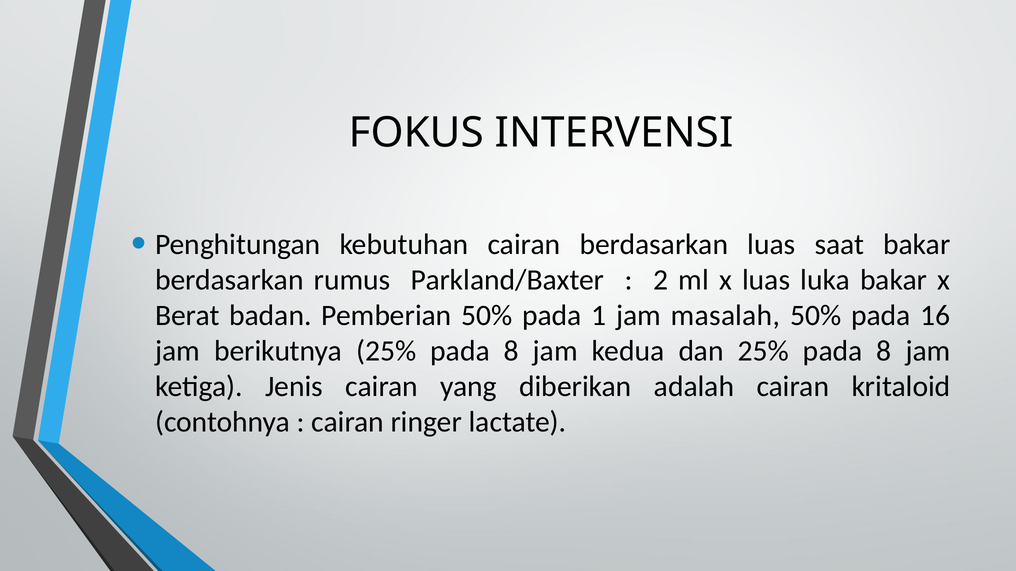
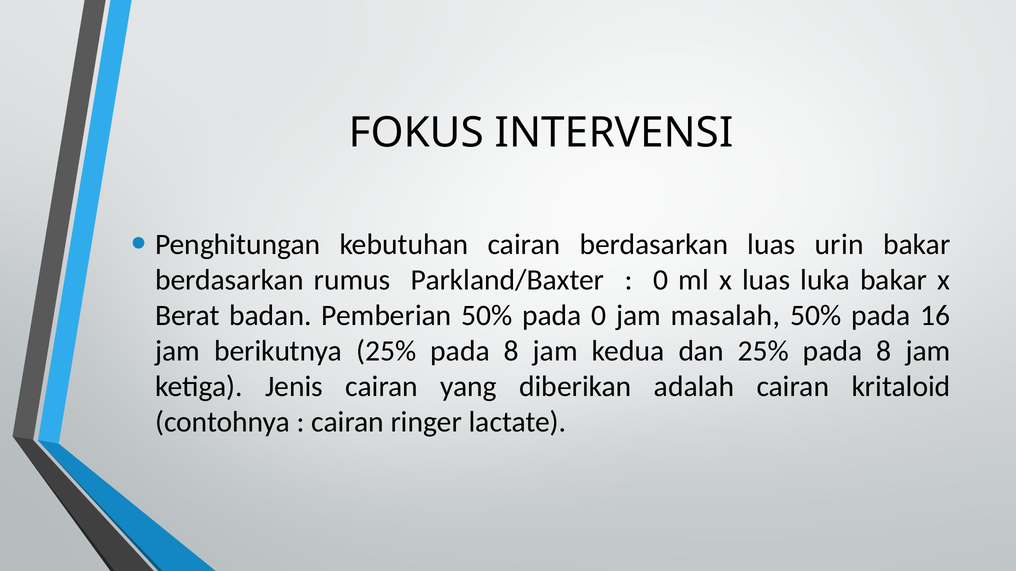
saat: saat -> urin
2 at (661, 280): 2 -> 0
pada 1: 1 -> 0
